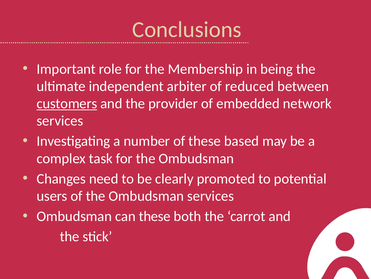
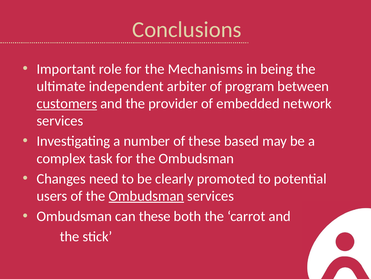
Membership: Membership -> Mechanisms
reduced: reduced -> program
Ombudsman at (146, 196) underline: none -> present
